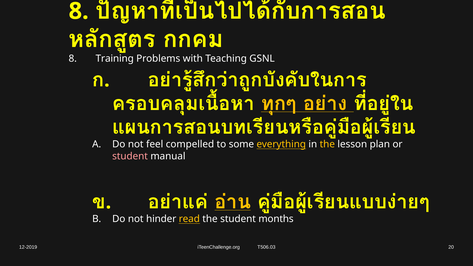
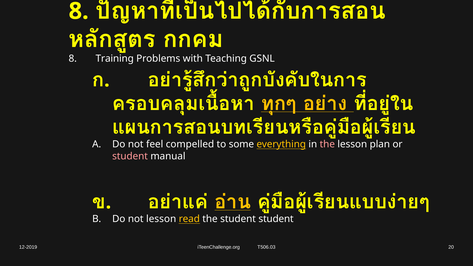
the at (327, 144) colour: yellow -> pink
not hinder: hinder -> lesson
student months: months -> student
